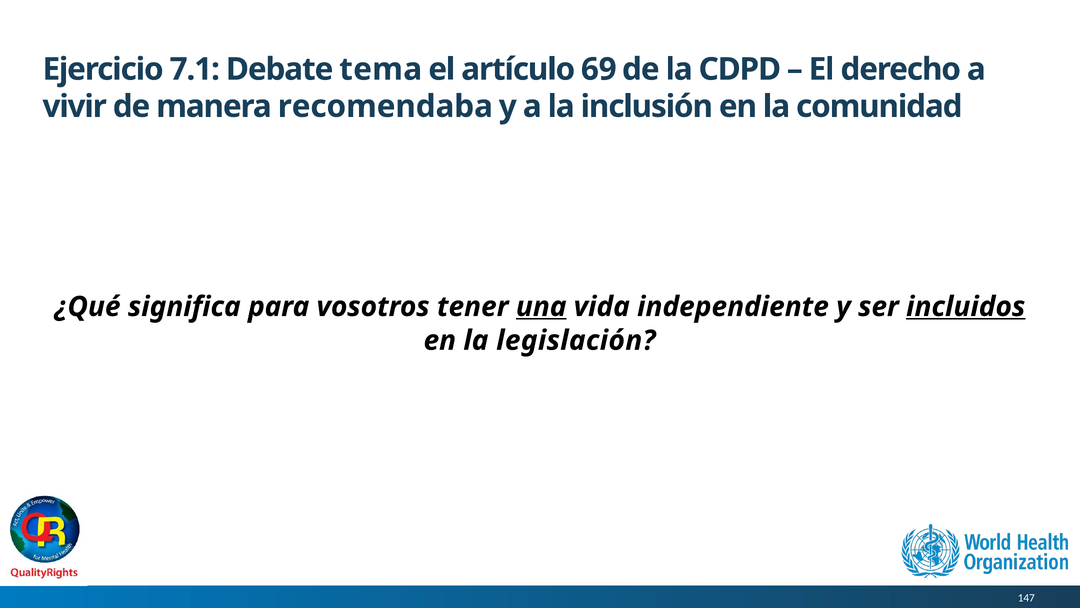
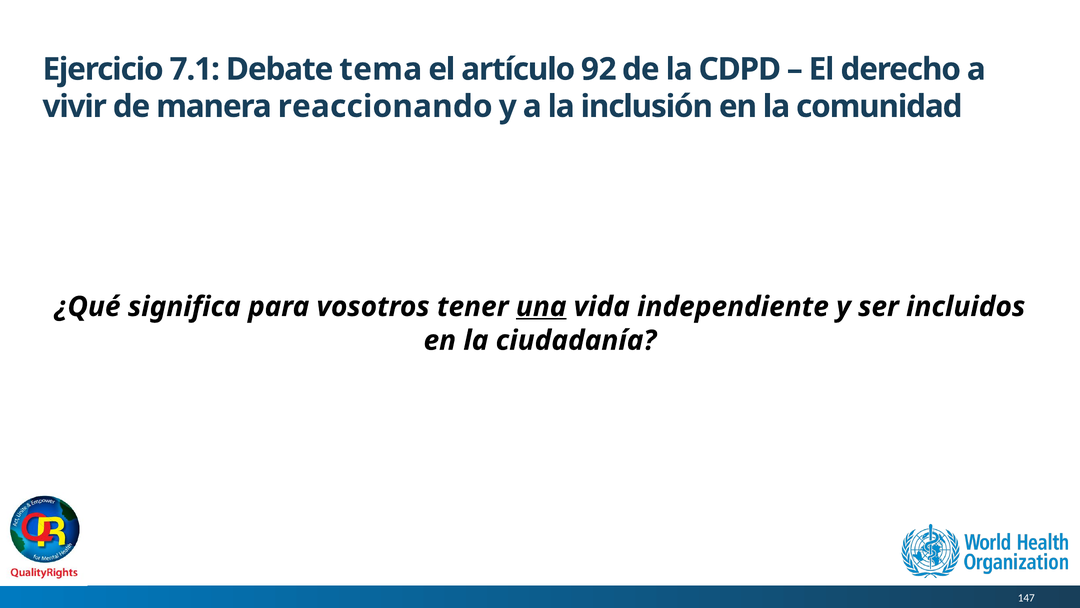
69: 69 -> 92
recomendaba: recomendaba -> reaccionando
incluidos underline: present -> none
legislación: legislación -> ciudadanía
